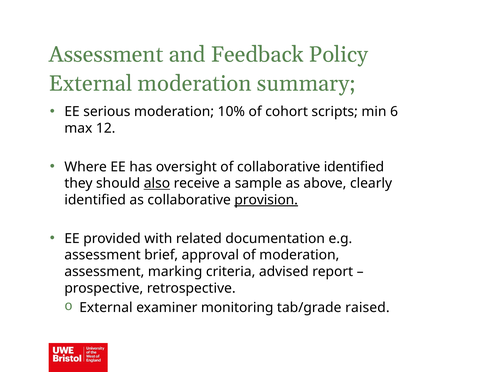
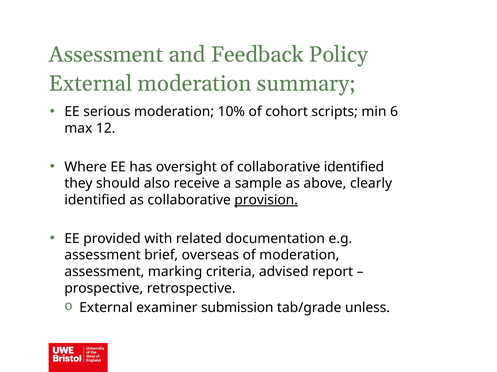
also underline: present -> none
approval: approval -> overseas
monitoring: monitoring -> submission
raised: raised -> unless
